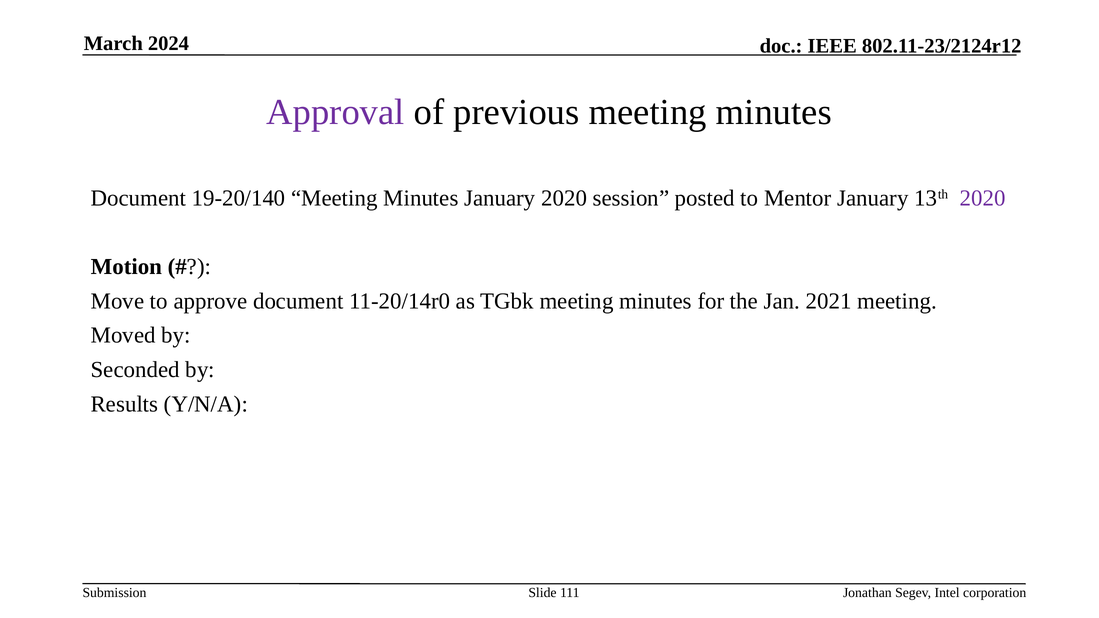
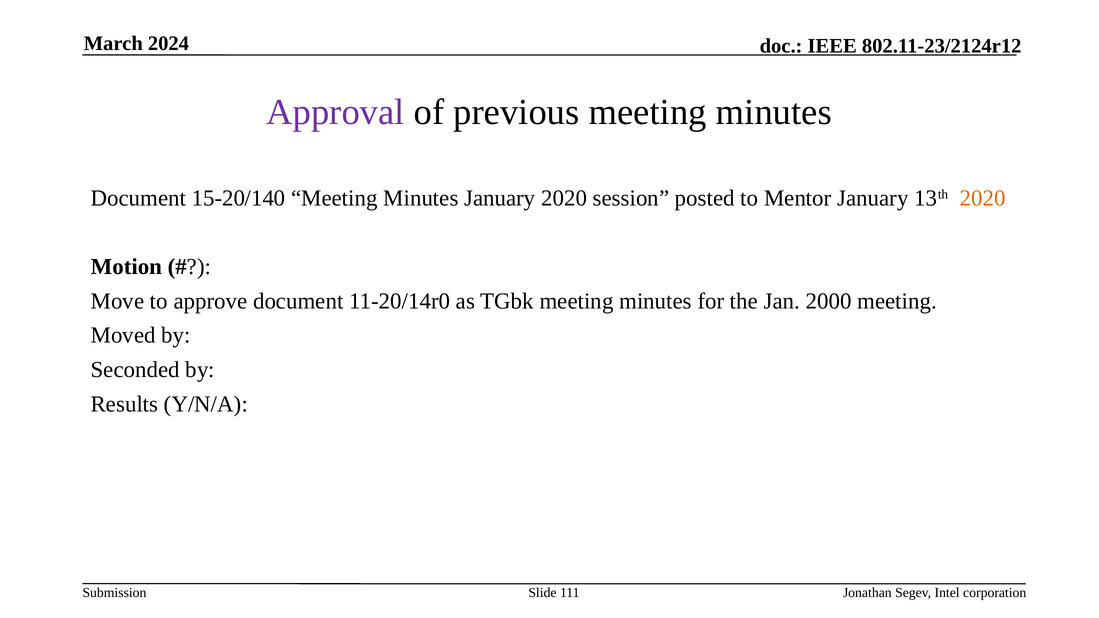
19-20/140: 19-20/140 -> 15-20/140
2020 at (983, 198) colour: purple -> orange
2021: 2021 -> 2000
